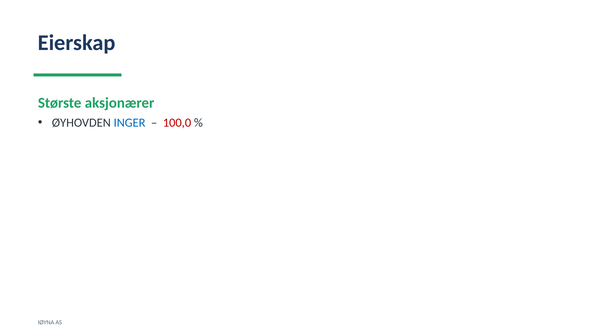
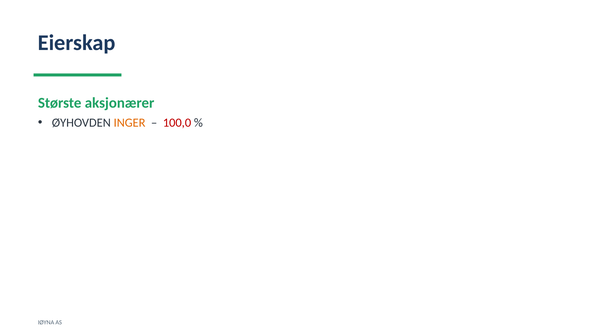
INGER colour: blue -> orange
